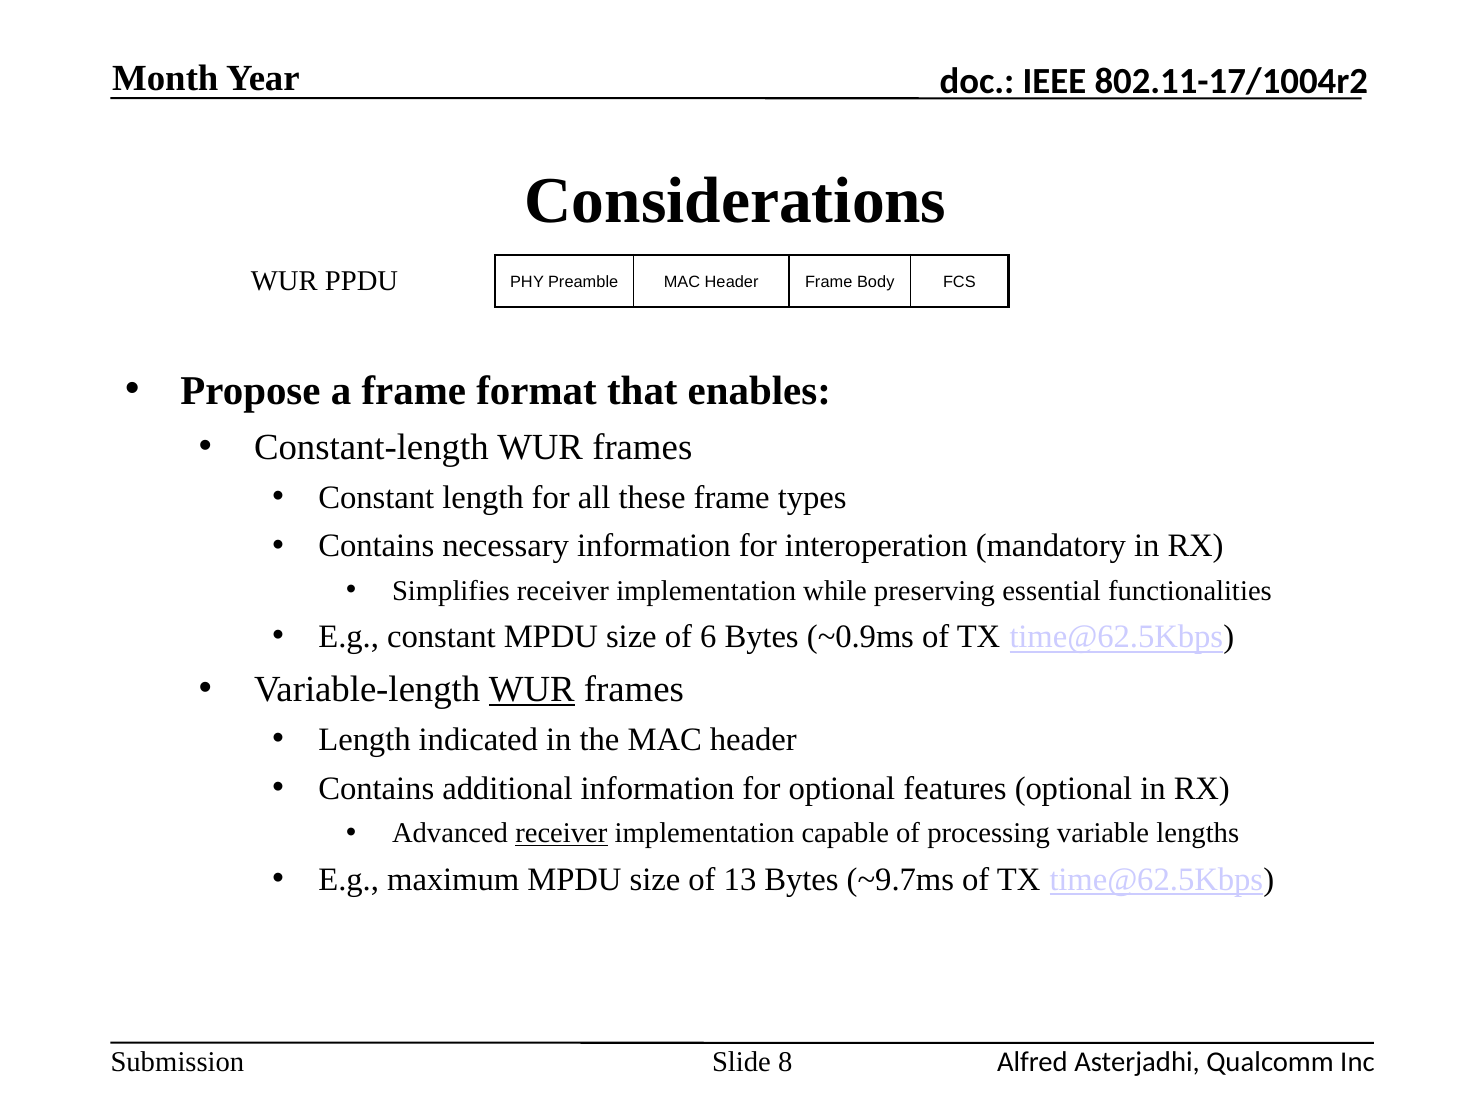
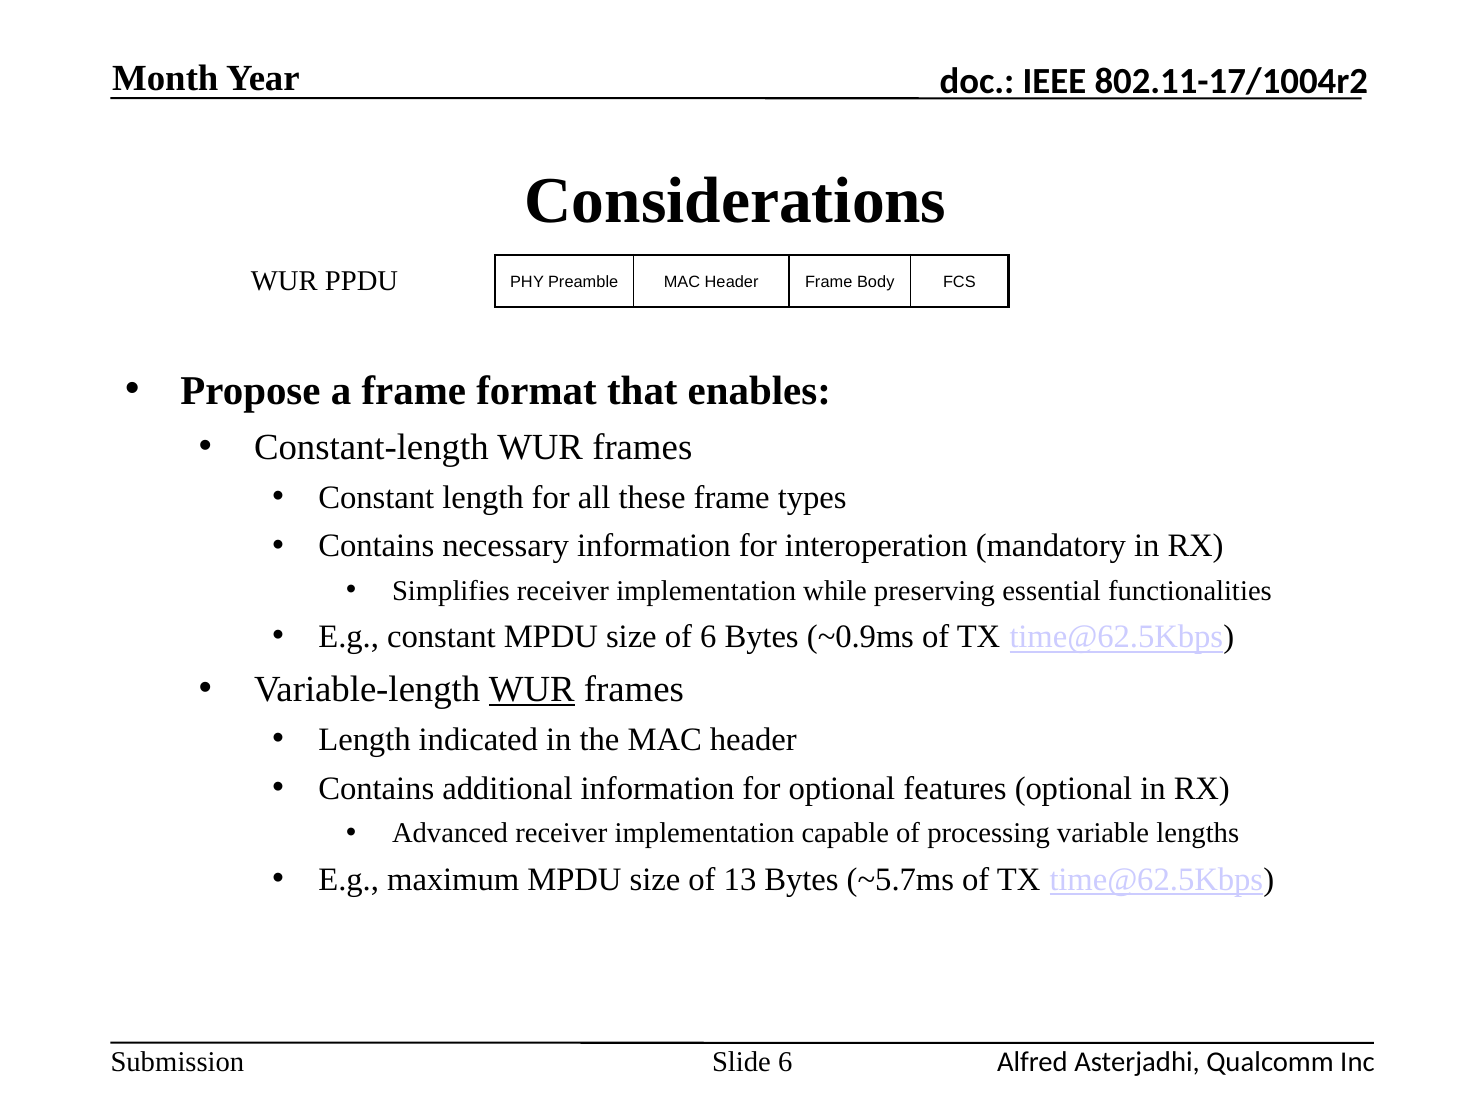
receiver at (561, 833) underline: present -> none
~9.7ms: ~9.7ms -> ~5.7ms
Slide 8: 8 -> 6
